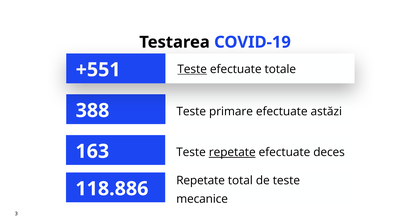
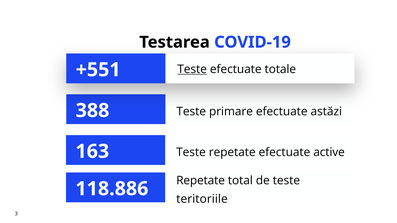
repetate at (232, 153) underline: present -> none
deces: deces -> active
mecanice: mecanice -> teritoriile
